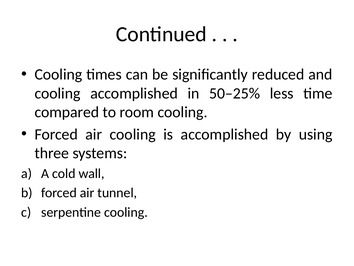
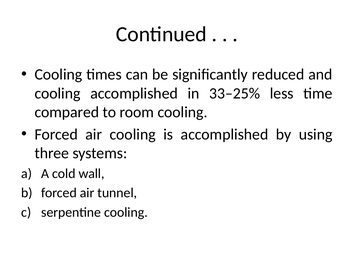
50–25%: 50–25% -> 33–25%
